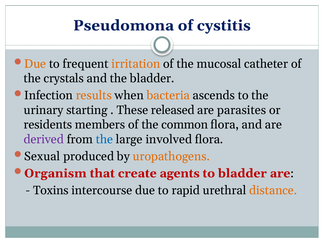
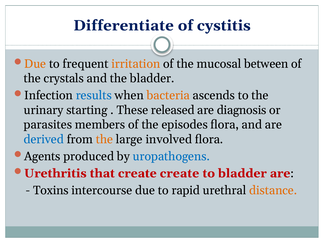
Pseudomona: Pseudomona -> Differentiate
catheter: catheter -> between
results colour: orange -> blue
parasites: parasites -> diagnosis
residents: residents -> parasites
common: common -> episodes
derived colour: purple -> blue
the at (104, 139) colour: blue -> orange
Sexual: Sexual -> Agents
uropathogens colour: orange -> blue
Organism: Organism -> Urethritis
create agents: agents -> create
